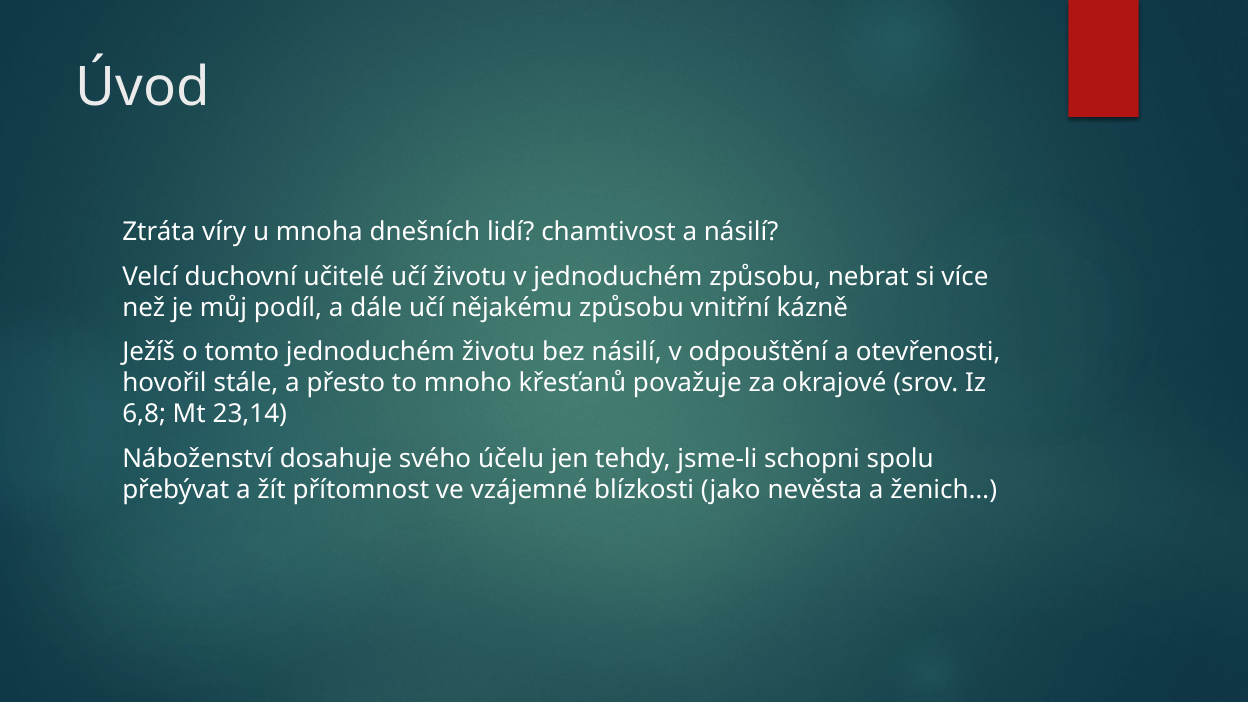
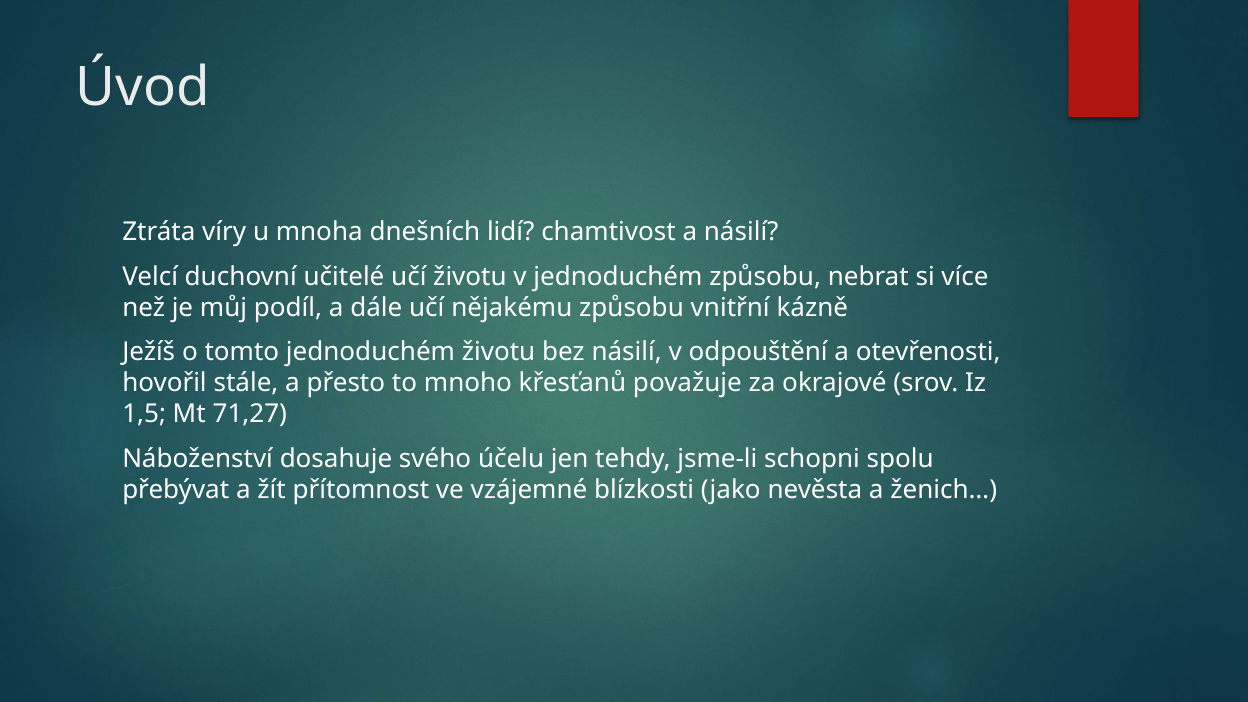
6,8: 6,8 -> 1,5
23,14: 23,14 -> 71,27
